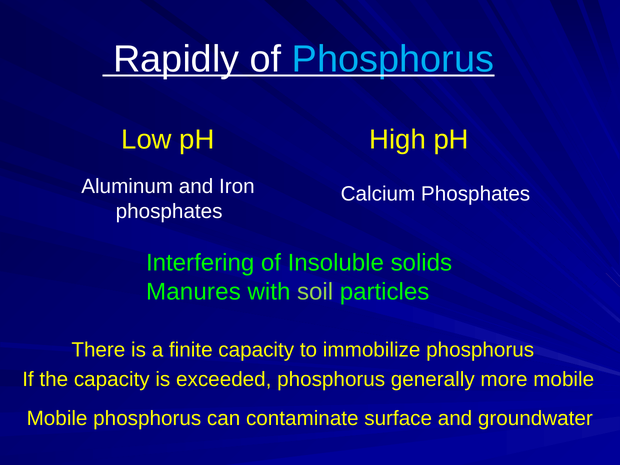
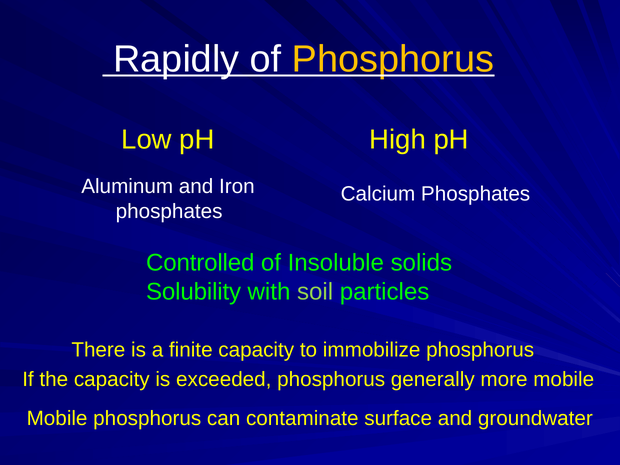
Phosphorus at (393, 59) colour: light blue -> yellow
Interfering: Interfering -> Controlled
Manures: Manures -> Solubility
